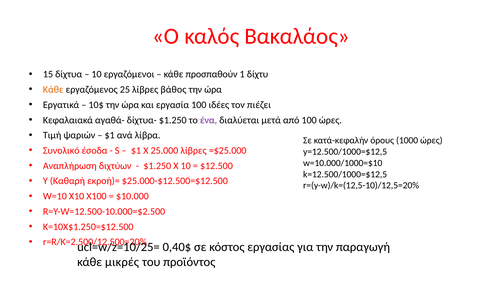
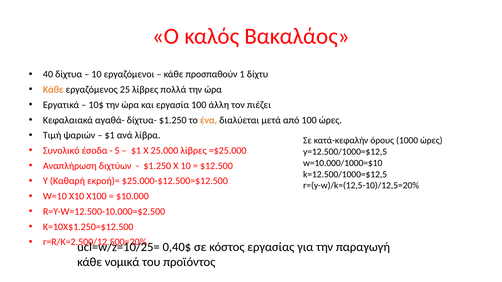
15: 15 -> 40
βάθος: βάθος -> πολλά
ιδέες: ιδέες -> άλλη
ένα colour: purple -> orange
μικρές: μικρές -> νομικά
